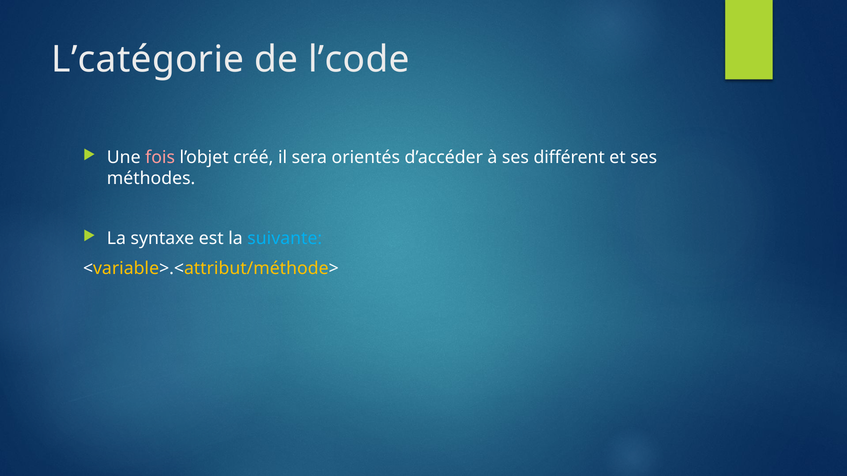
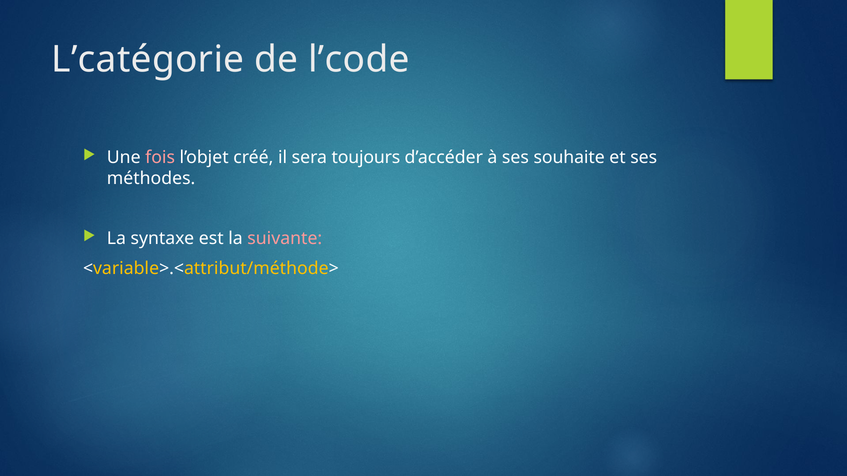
orientés: orientés -> toujours
différent: différent -> souhaite
suivante colour: light blue -> pink
